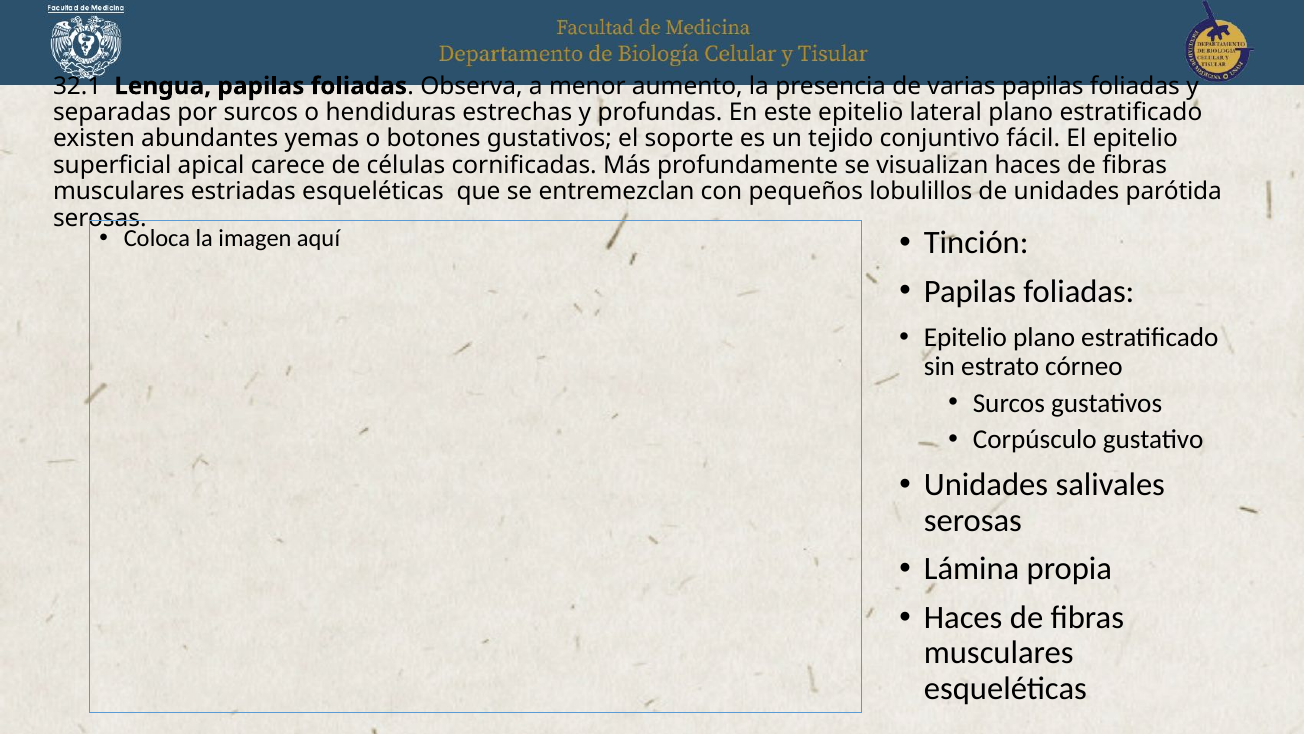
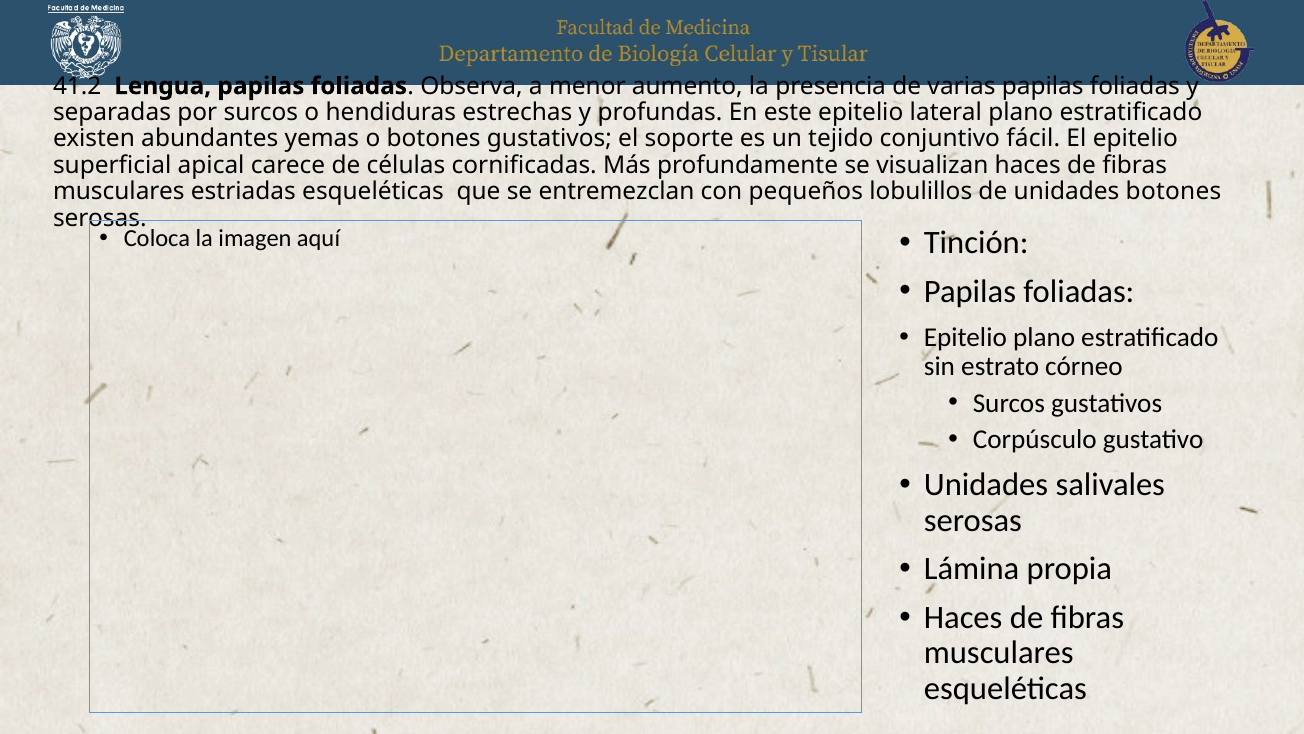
32.1: 32.1 -> 41.2
unidades parótida: parótida -> botones
